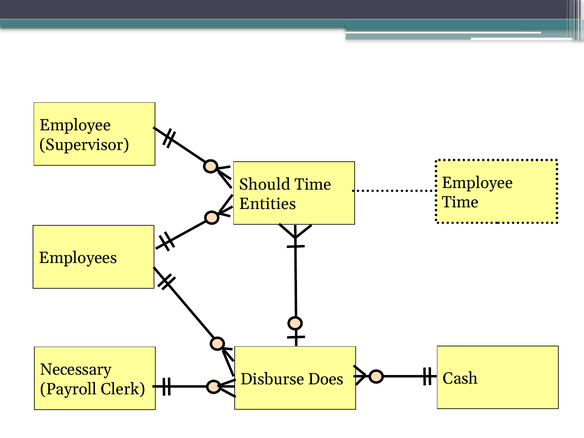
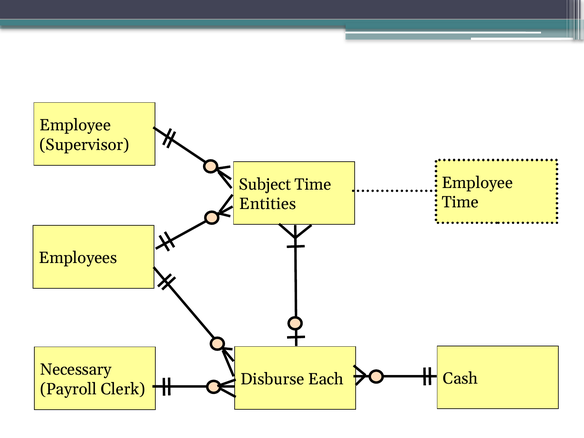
Should: Should -> Subject
Does: Does -> Each
